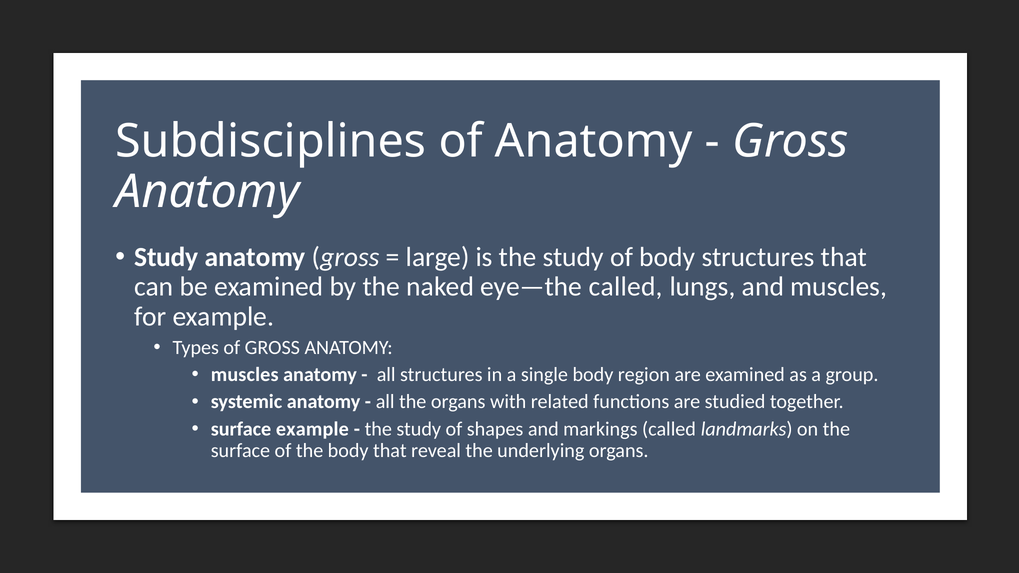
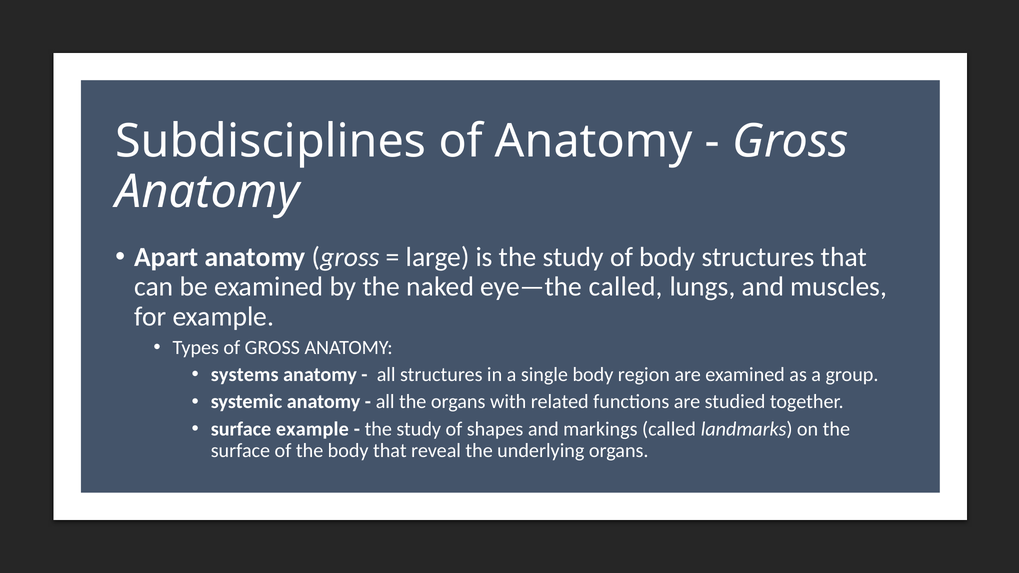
Study at (166, 257): Study -> Apart
muscles at (245, 375): muscles -> systems
